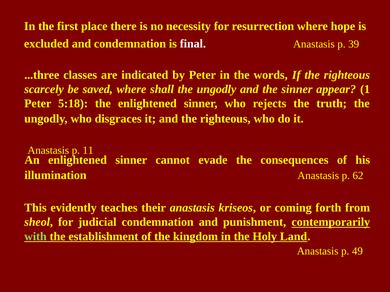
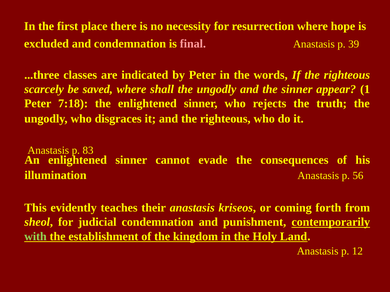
final colour: white -> pink
5:18: 5:18 -> 7:18
11: 11 -> 83
62: 62 -> 56
49: 49 -> 12
